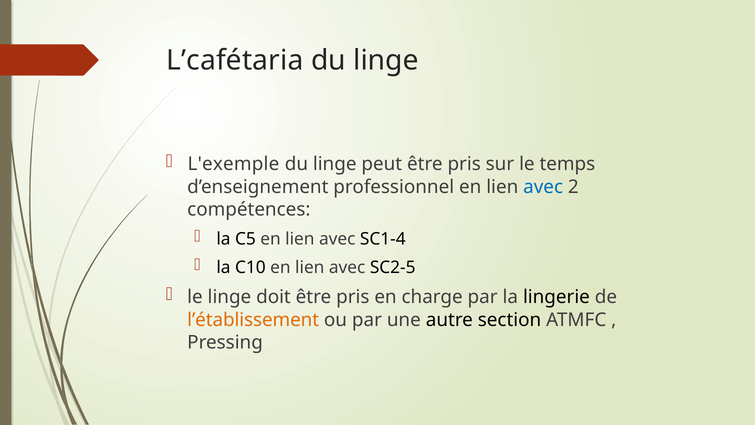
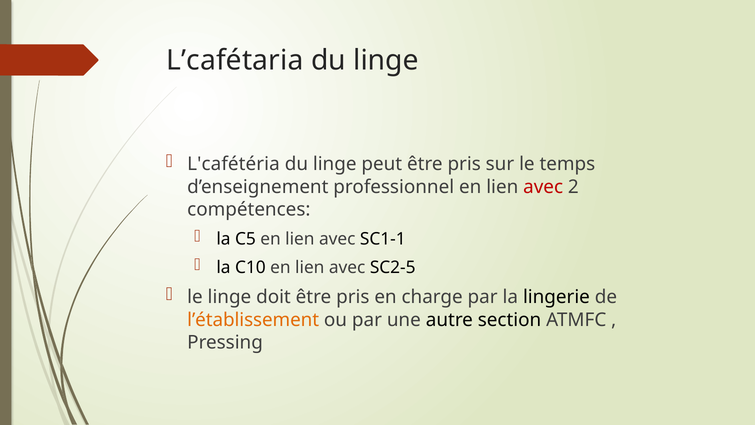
L'exemple: L'exemple -> L'cafétéria
avec at (543, 187) colour: blue -> red
SC1-4: SC1-4 -> SC1-1
